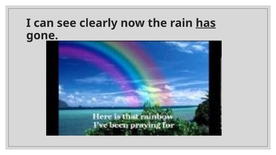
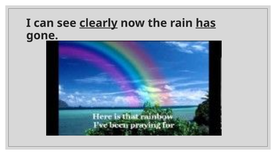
clearly underline: none -> present
